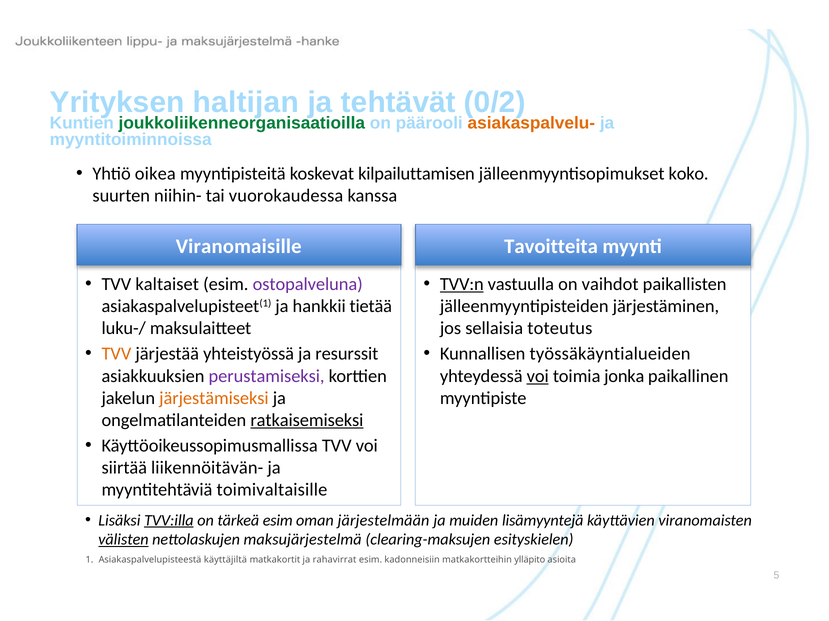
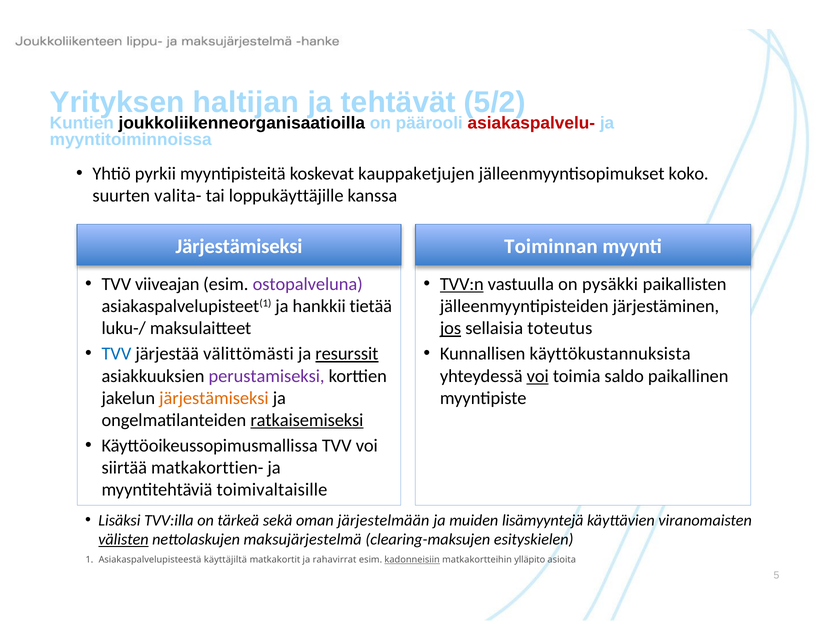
0/2: 0/2 -> 5/2
joukkoliikenneorganisaatioilla colour: green -> black
asiakaspalvelu- colour: orange -> red
oikea: oikea -> pyrkii
kilpailuttamisen: kilpailuttamisen -> kauppaketjujen
niihin-: niihin- -> valita-
vuorokaudessa: vuorokaudessa -> loppukäyttäjille
Viranomaisille at (239, 247): Viranomaisille -> Järjestämiseksi
Tavoitteita: Tavoitteita -> Toiminnan
kaltaiset: kaltaiset -> viiveajan
vaihdot: vaihdot -> pysäkki
jos underline: none -> present
TVV at (116, 354) colour: orange -> blue
yhteistyössä: yhteistyössä -> välittömästi
resurssit underline: none -> present
työssäkäyntialueiden: työssäkäyntialueiden -> käyttökustannuksista
jonka: jonka -> saldo
liikennöitävän-: liikennöitävän- -> matkakorttien-
TVV:illa underline: present -> none
tärkeä esim: esim -> sekä
kadonneisiin underline: none -> present
